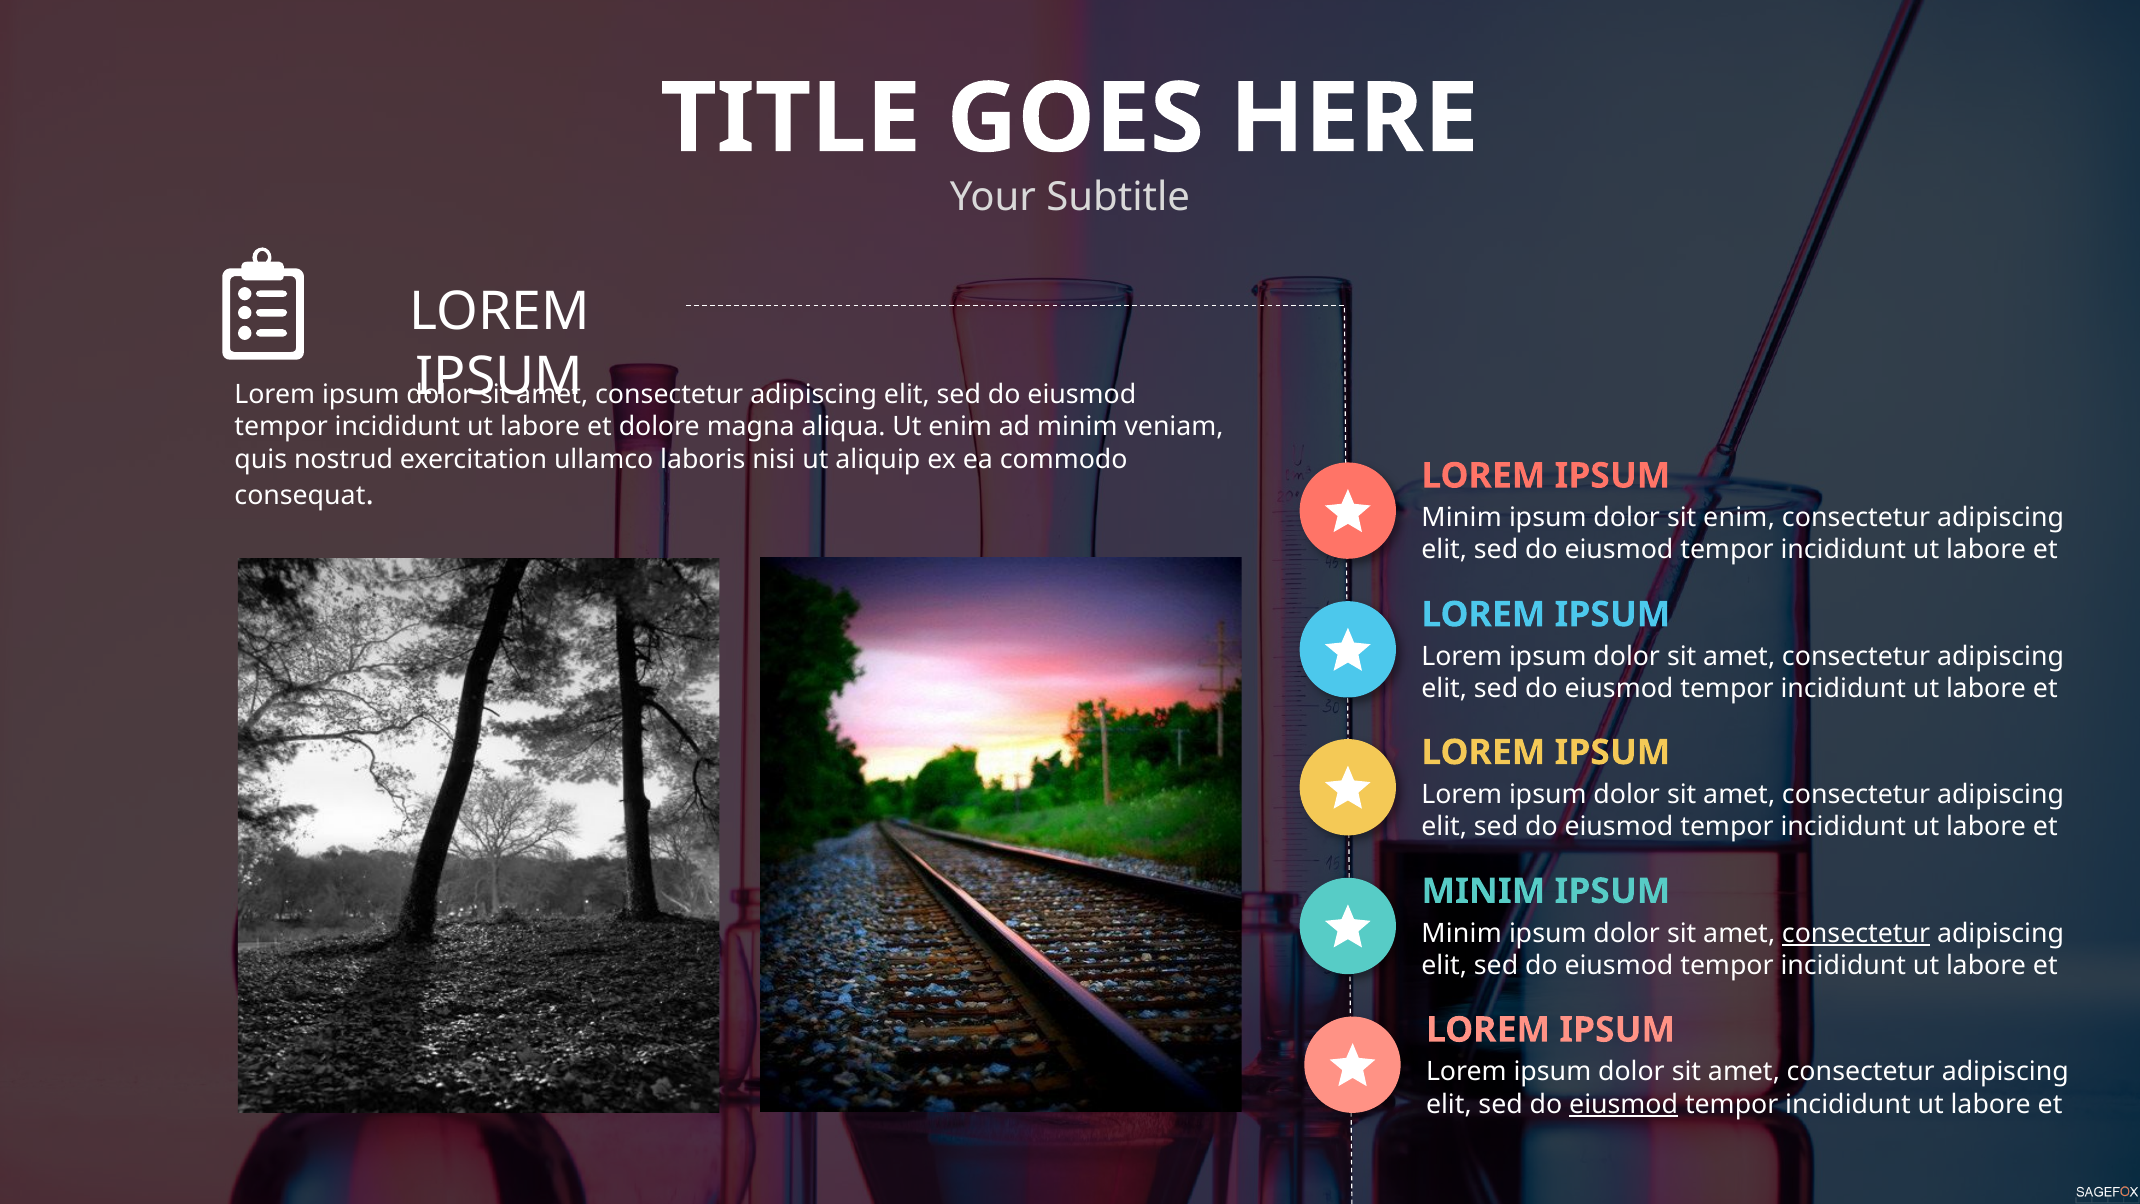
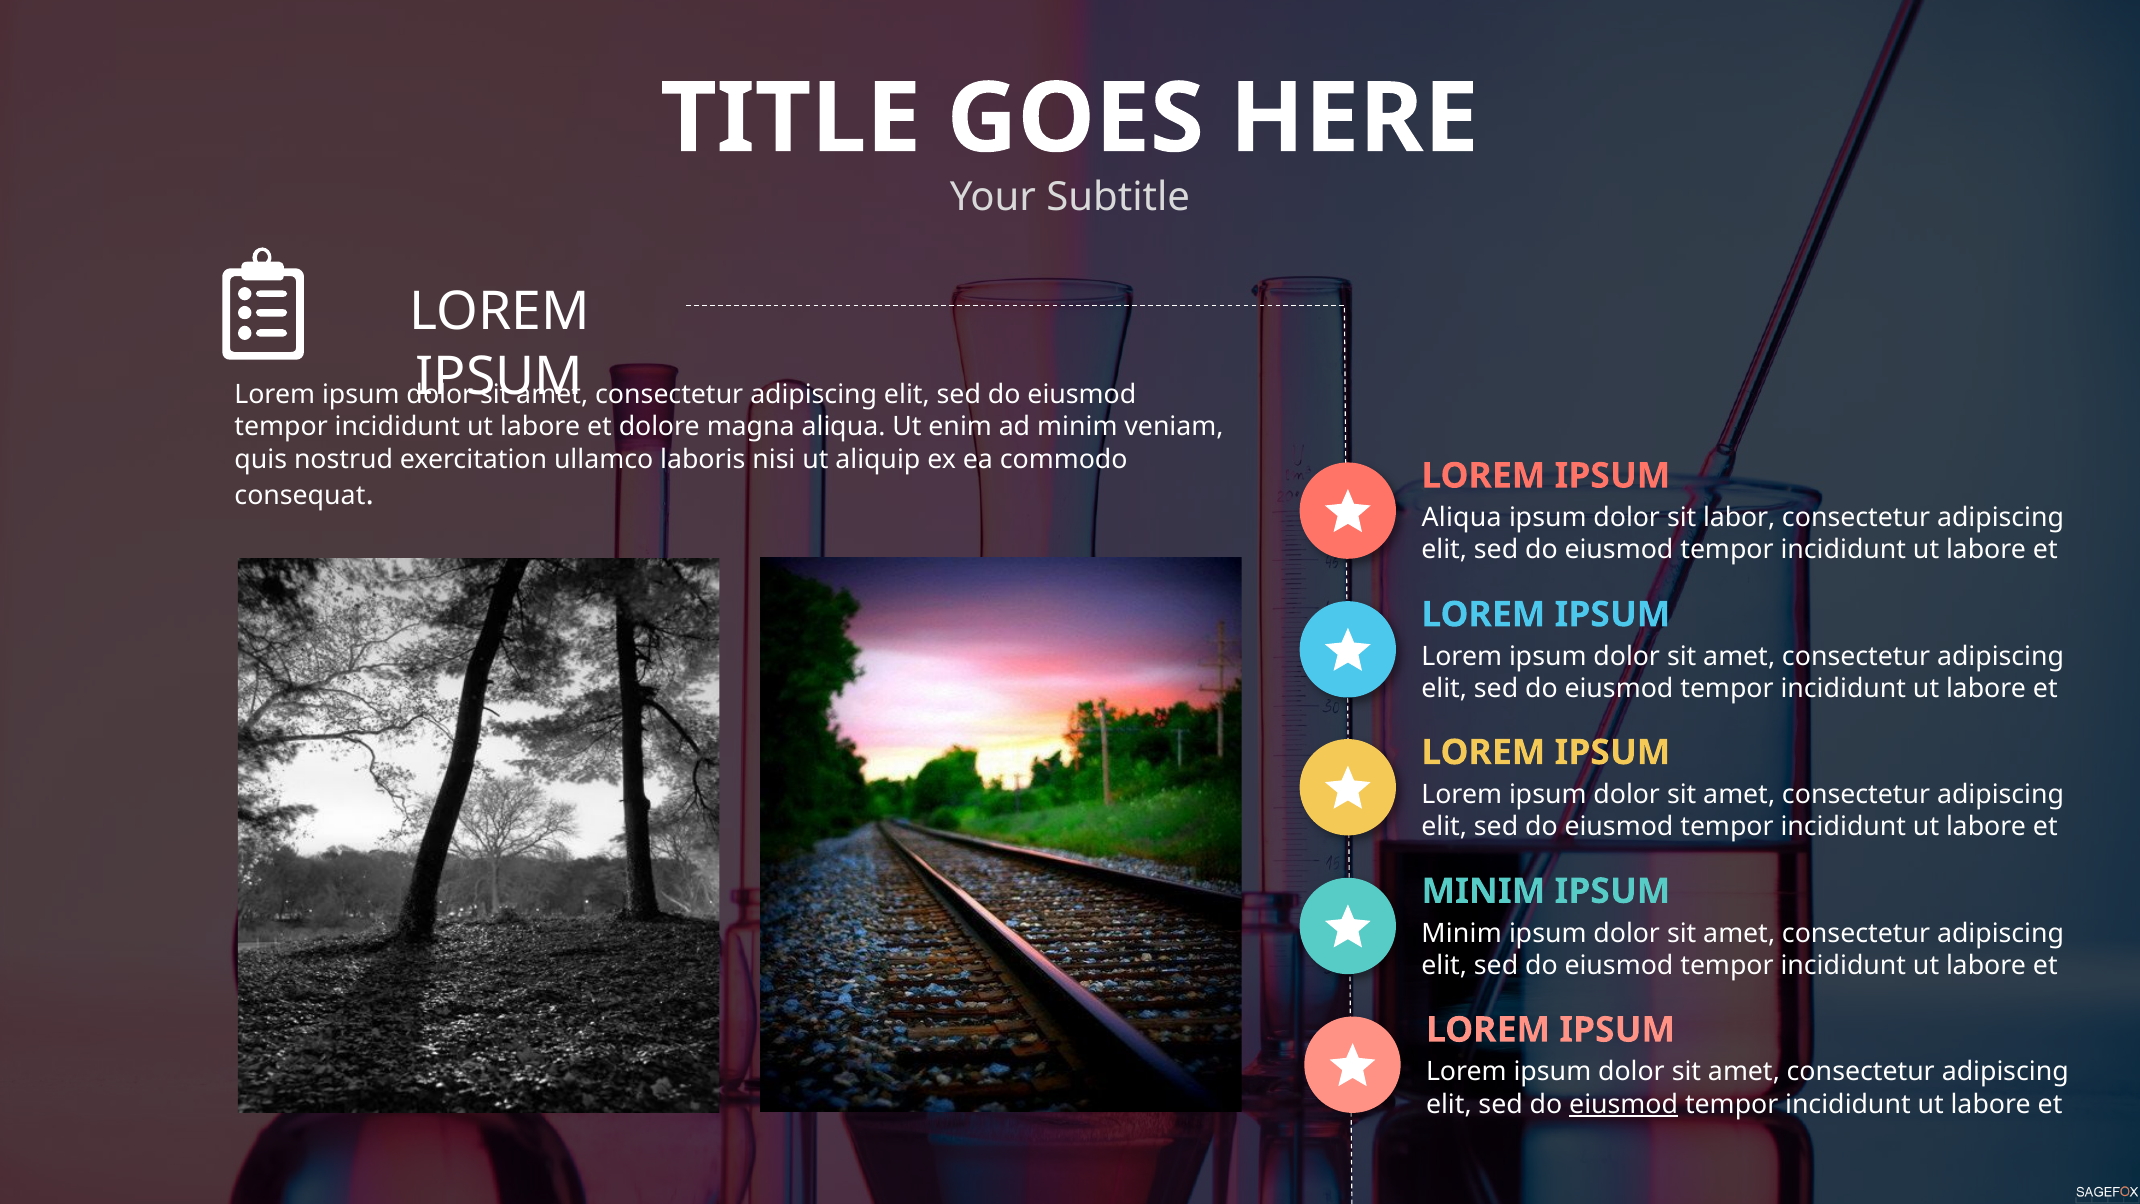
Minim at (1462, 518): Minim -> Aliqua
sit enim: enim -> labor
consectetur at (1856, 933) underline: present -> none
